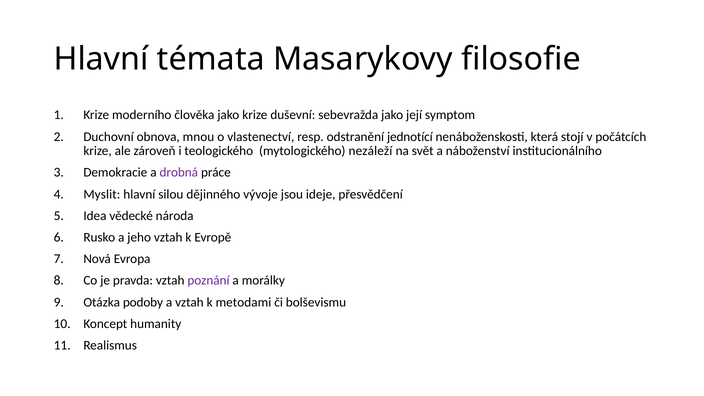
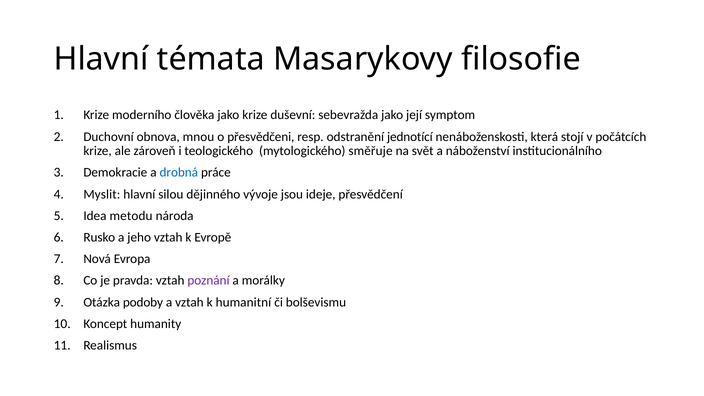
vlastenectví: vlastenectví -> přesvědčeni
nezáleží: nezáleží -> směřuje
drobná colour: purple -> blue
vědecké: vědecké -> metodu
metodami: metodami -> humanitní
